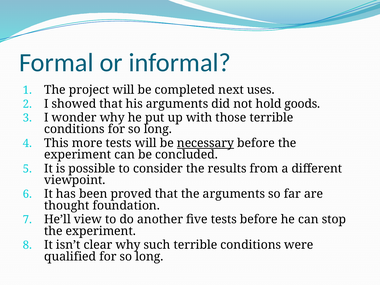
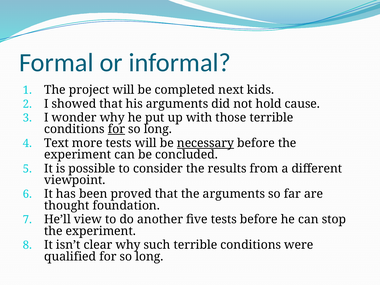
uses: uses -> kids
goods: goods -> cause
for at (116, 129) underline: none -> present
This: This -> Text
